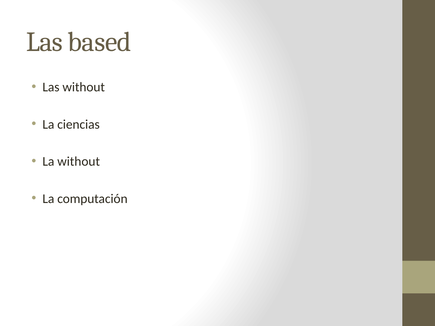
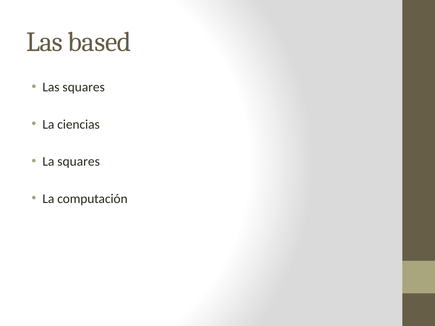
Las without: without -> squares
La without: without -> squares
